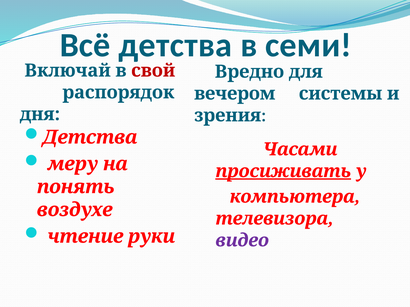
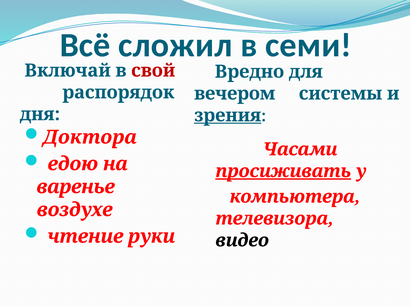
Всё детства: детства -> сложил
зрения underline: none -> present
Детства at (90, 137): Детства -> Доктора
меру: меру -> едою
понять: понять -> варенье
видео colour: purple -> black
